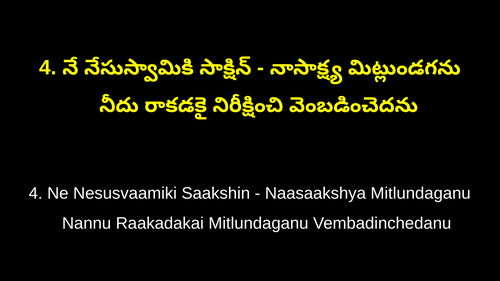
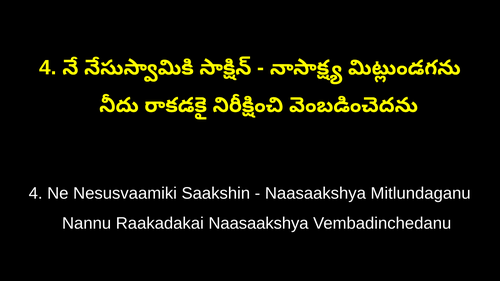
Raakadakai Mitlundaganu: Mitlundaganu -> Naasaakshya
